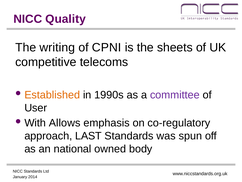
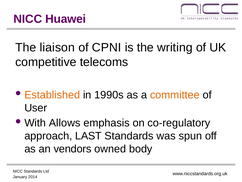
Quality: Quality -> Huawei
writing: writing -> liaison
sheets: sheets -> writing
committee colour: purple -> orange
national: national -> vendors
